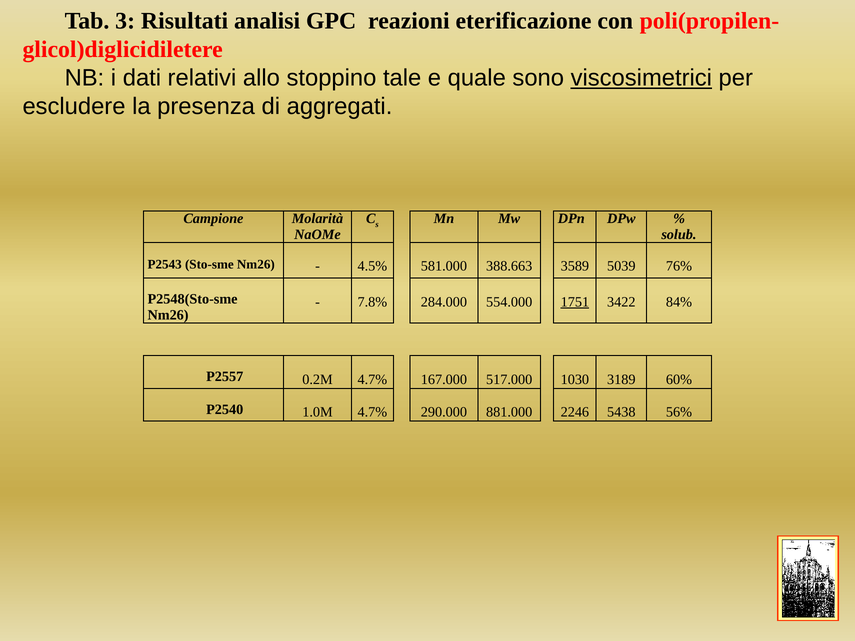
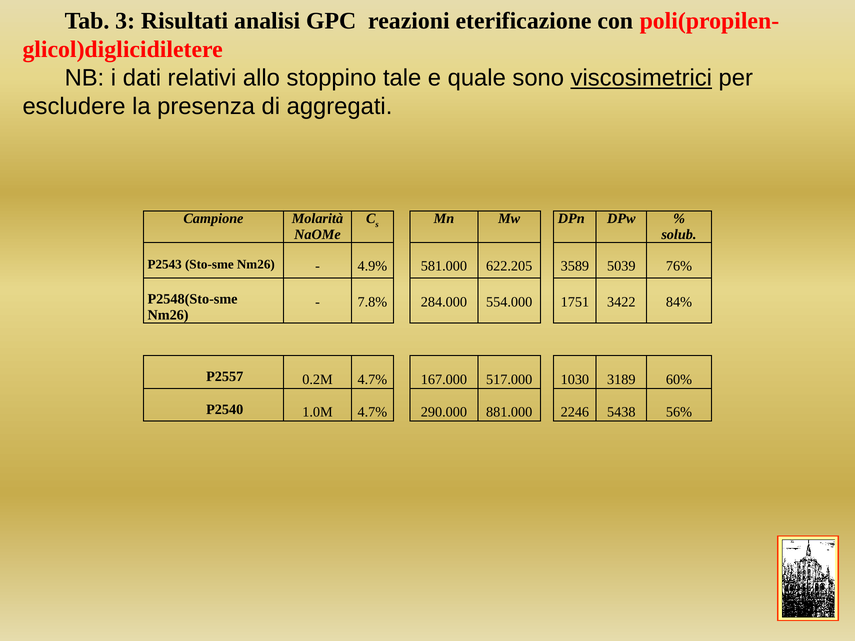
4.5%: 4.5% -> 4.9%
388.663: 388.663 -> 622.205
1751 underline: present -> none
